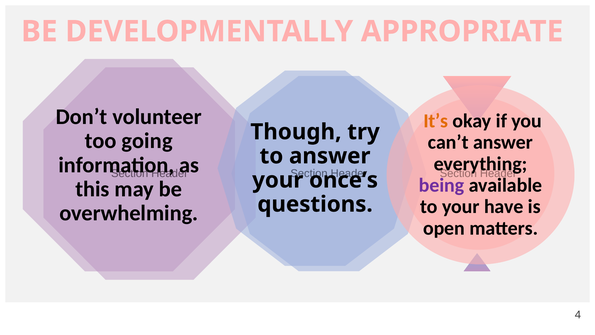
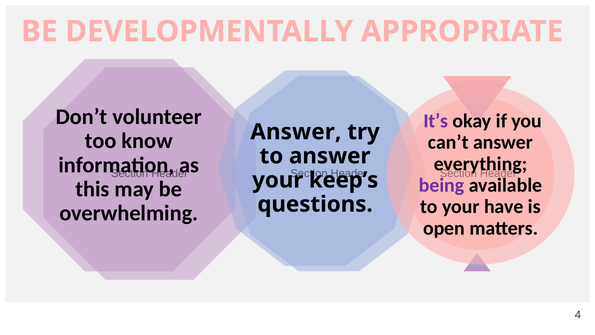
It’s colour: orange -> purple
Though at (296, 132): Though -> Answer
going: going -> know
once’s: once’s -> keep’s
